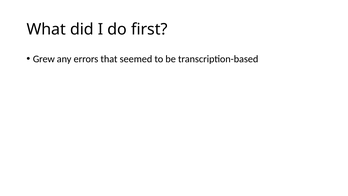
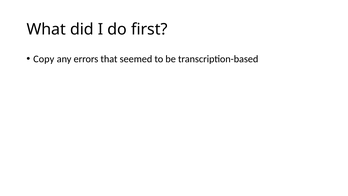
Grew: Grew -> Copy
